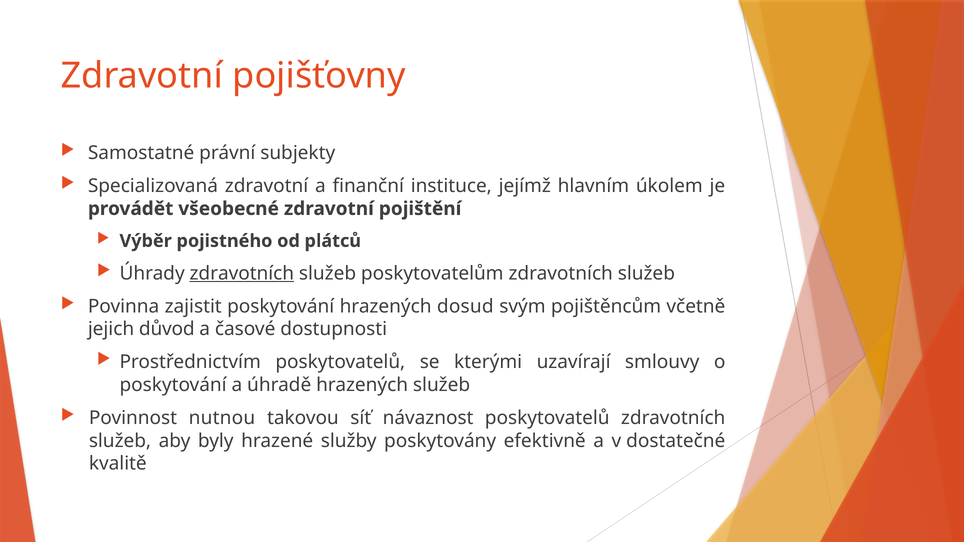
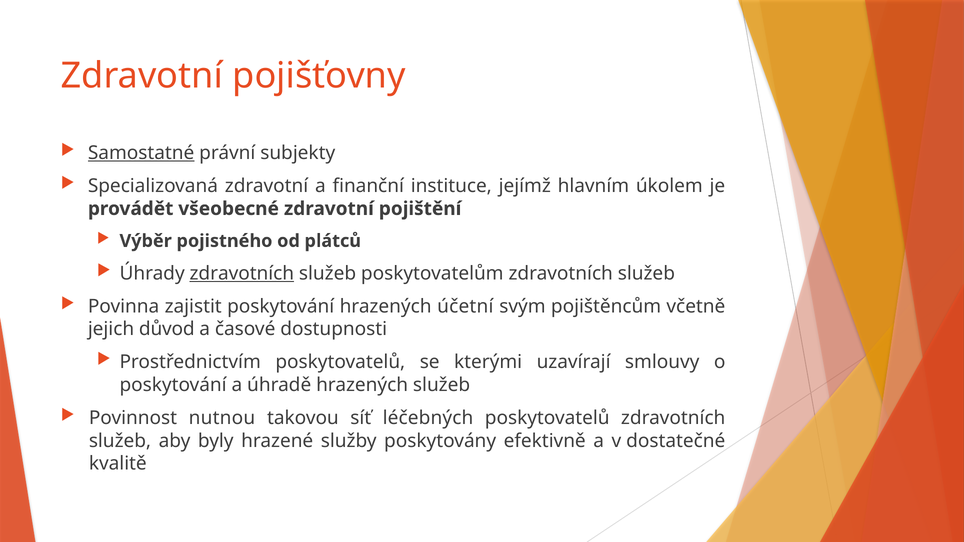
Samostatné underline: none -> present
dosud: dosud -> účetní
návaznost: návaznost -> léčebných
